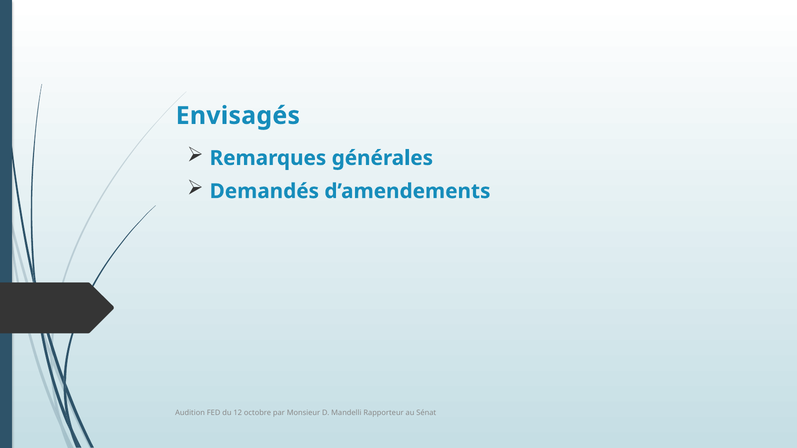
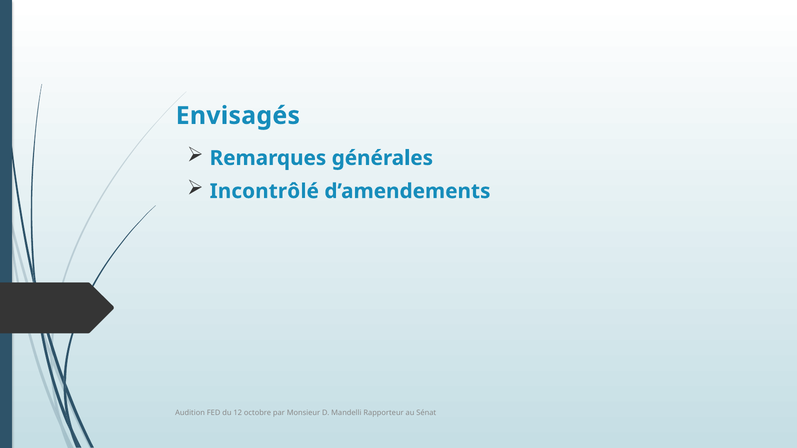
Demandés: Demandés -> Incontrôlé
